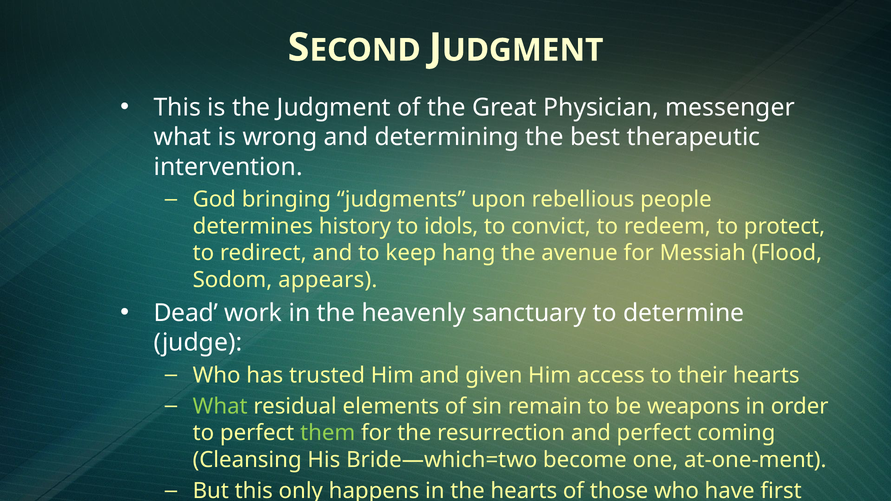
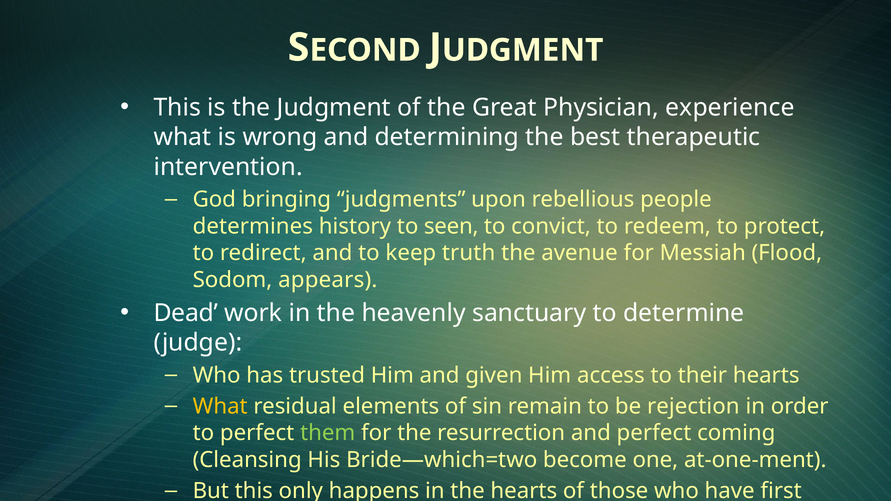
messenger: messenger -> experience
idols: idols -> seen
hang: hang -> truth
What at (220, 407) colour: light green -> yellow
weapons: weapons -> rejection
